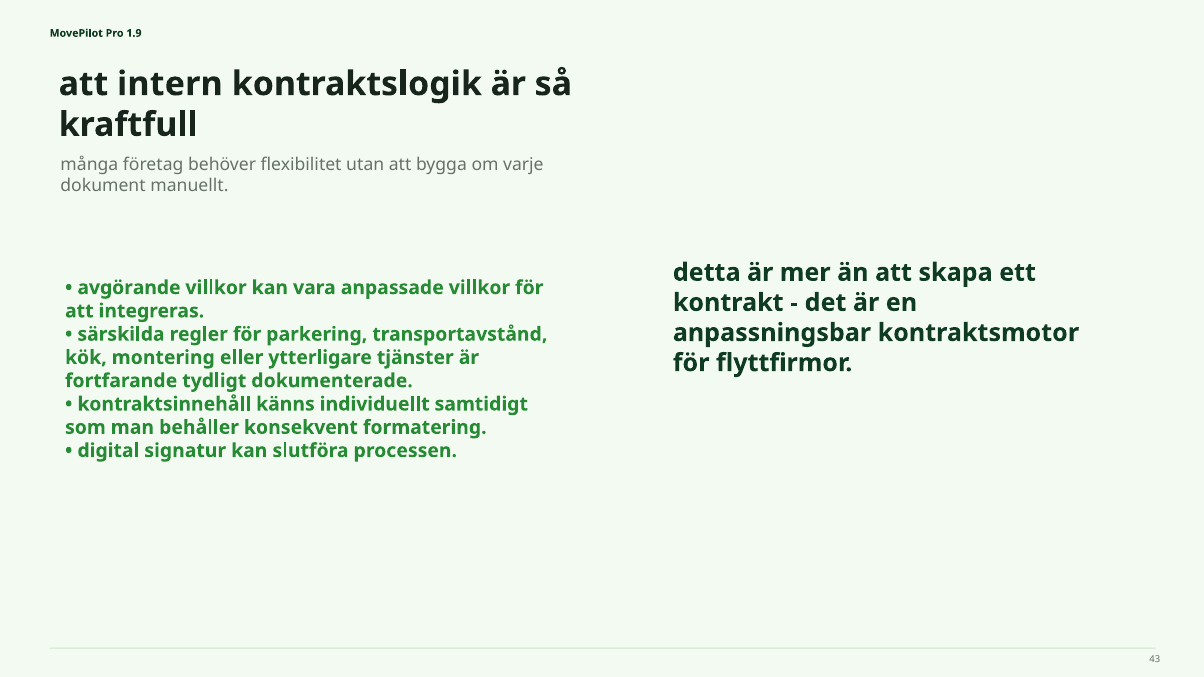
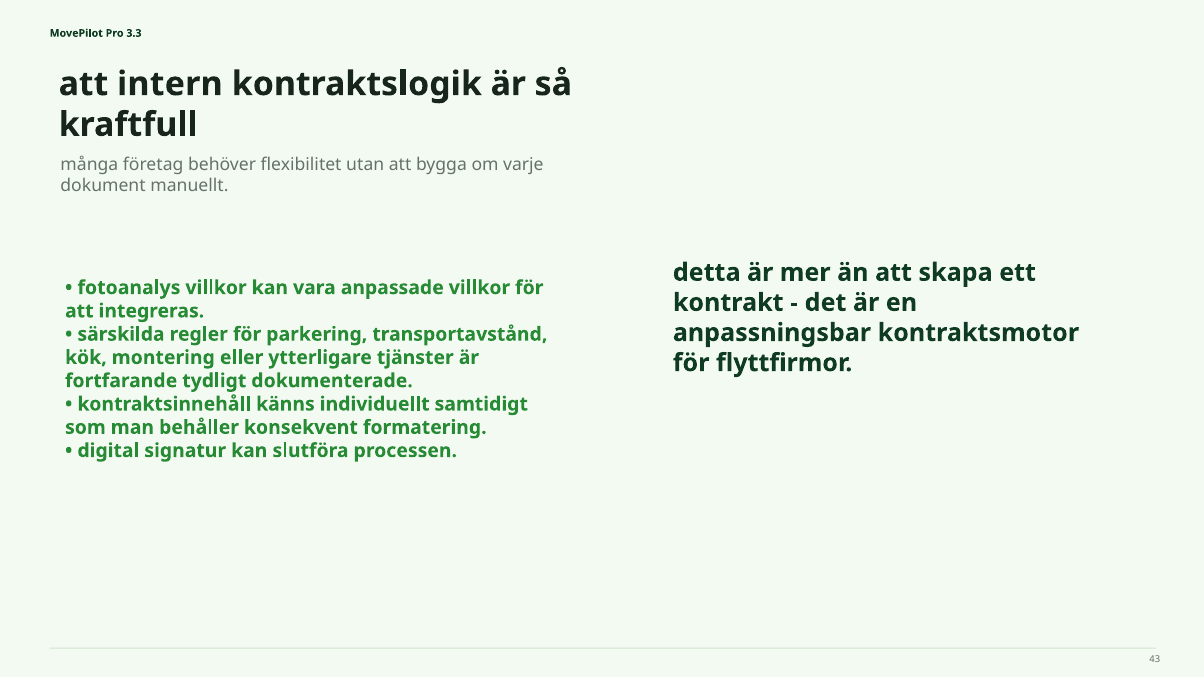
1.9: 1.9 -> 3.3
avgörande: avgörande -> fotoanalys
